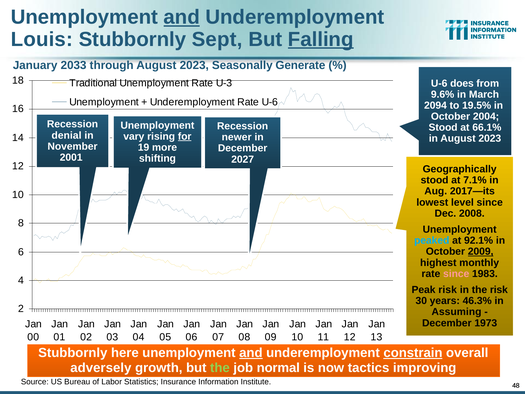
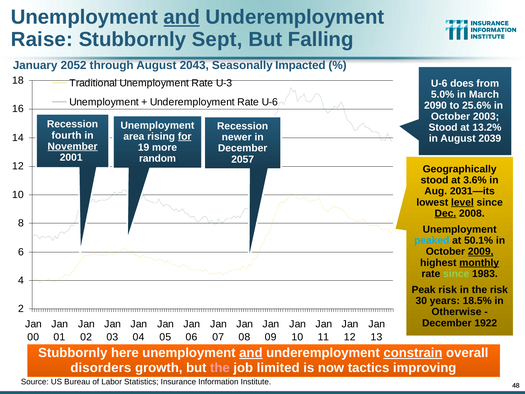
Louis: Louis -> Raise
Falling underline: present -> none
2033: 2033 -> 2052
through August 2023: 2023 -> 2043
Generate: Generate -> Impacted
9.6%: 9.6% -> 5.0%
2094: 2094 -> 2090
19.5%: 19.5% -> 25.6%
2004: 2004 -> 2003
66.1%: 66.1% -> 13.2%
denial: denial -> fourth
vary: vary -> area
in August 2023: 2023 -> 2039
November underline: none -> present
shifting: shifting -> random
2027: 2027 -> 2057
7.1%: 7.1% -> 3.6%
2017—its: 2017—its -> 2031—its
level underline: none -> present
Dec underline: none -> present
92.1%: 92.1% -> 50.1%
monthly underline: none -> present
since at (456, 274) colour: pink -> light green
46.3%: 46.3% -> 18.5%
Assuming: Assuming -> Otherwise
1973: 1973 -> 1922
adversely: adversely -> disorders
the at (220, 368) colour: light green -> pink
normal: normal -> limited
